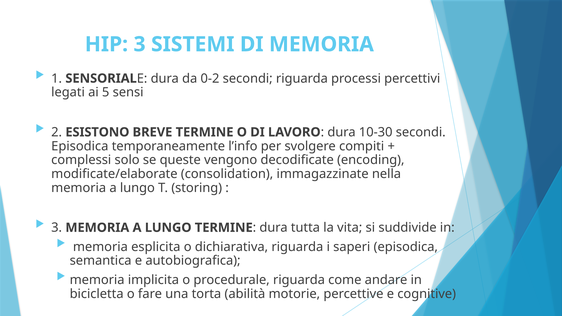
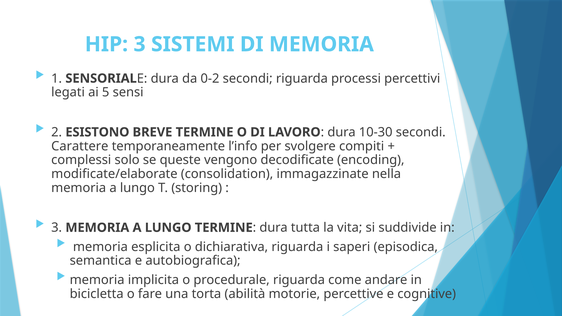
Episodica at (80, 146): Episodica -> Carattere
